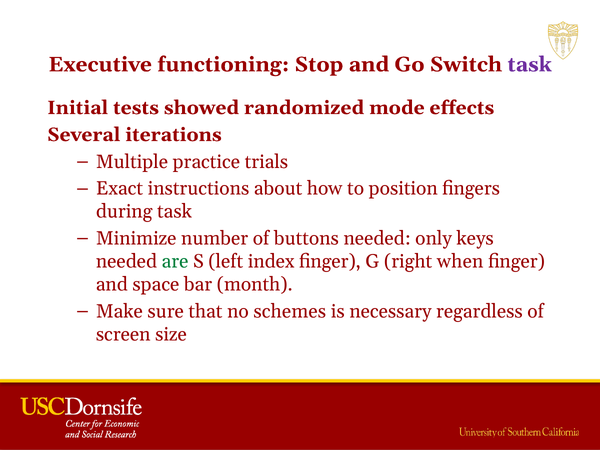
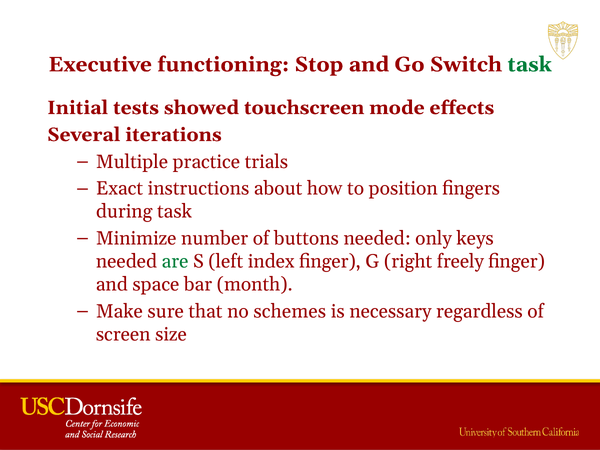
task at (530, 64) colour: purple -> green
randomized: randomized -> touchscreen
when: when -> freely
